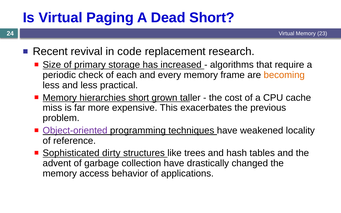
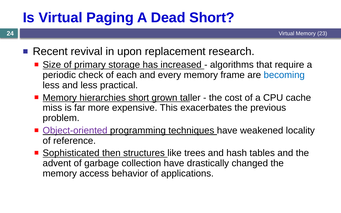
code: code -> upon
becoming colour: orange -> blue
dirty: dirty -> then
